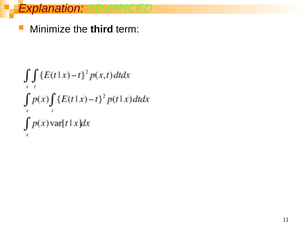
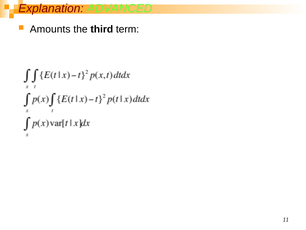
Minimize: Minimize -> Amounts
